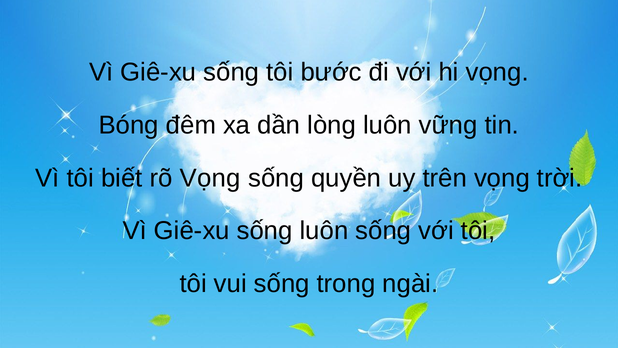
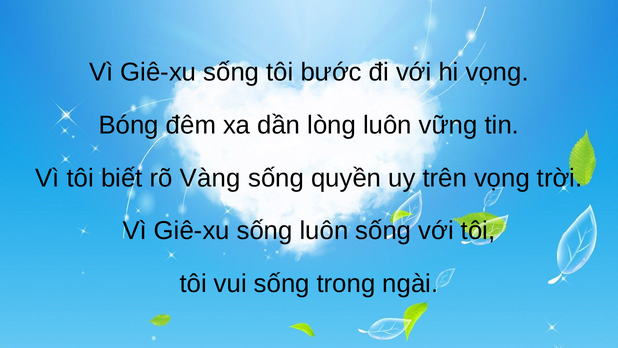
rõ Vọng: Vọng -> Vàng
